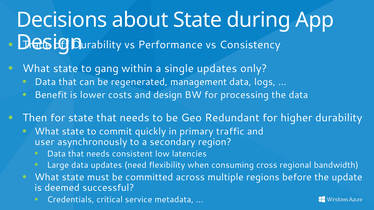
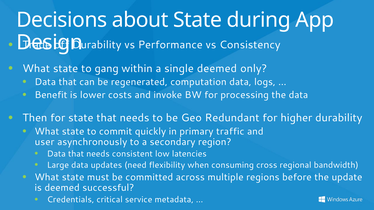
single updates: updates -> deemed
management: management -> computation
and design: design -> invoke
